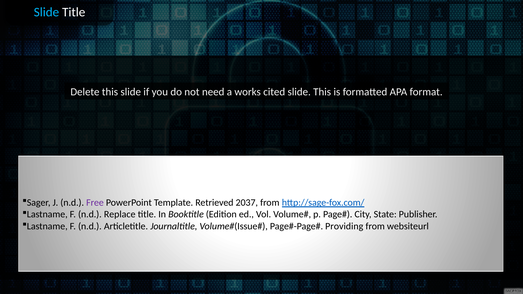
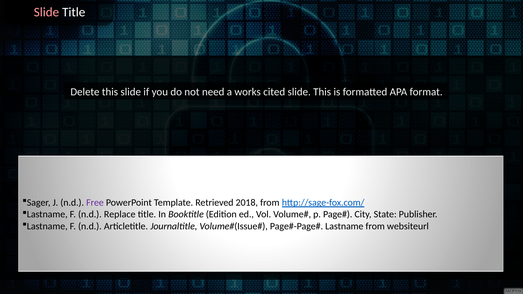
Slide at (46, 12) colour: light blue -> pink
2037: 2037 -> 2018
Providing at (344, 226): Providing -> Lastname
